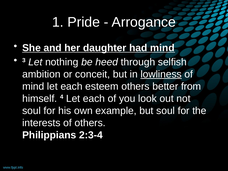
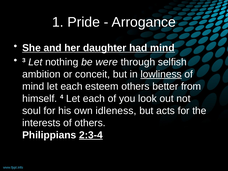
heed: heed -> were
example: example -> idleness
but soul: soul -> acts
2:3-4 underline: none -> present
